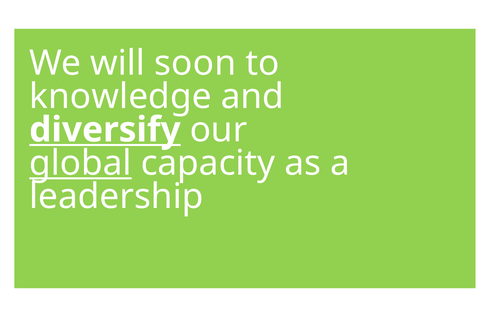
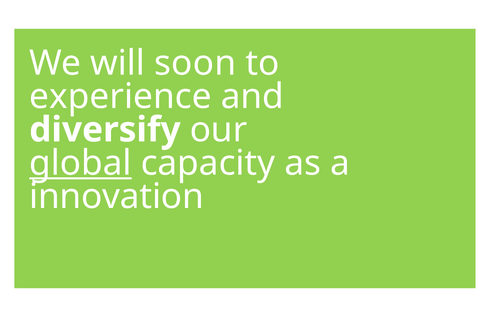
knowledge: knowledge -> experience
diversify underline: present -> none
leadership: leadership -> innovation
